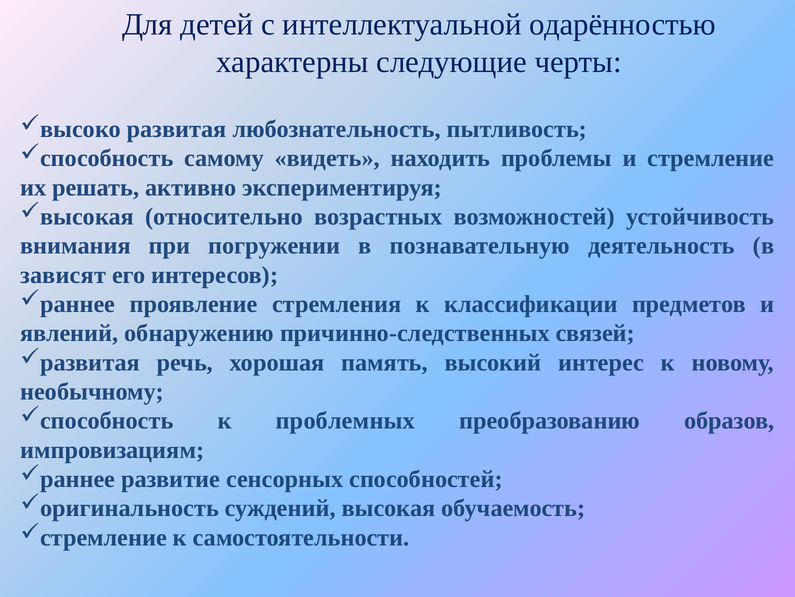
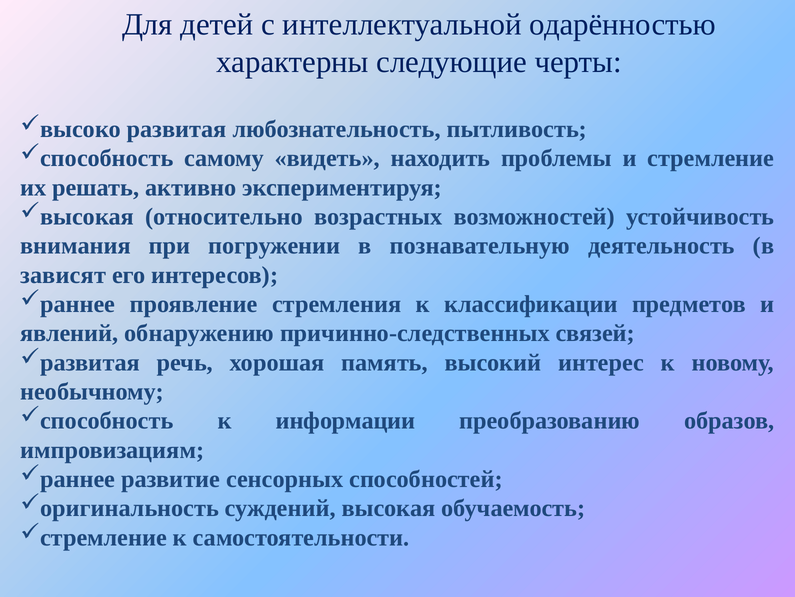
проблемных: проблемных -> информации
